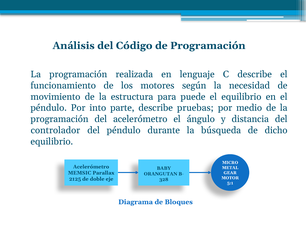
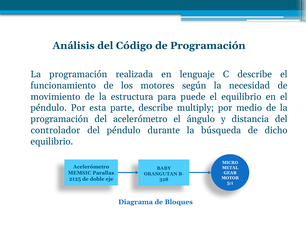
into: into -> esta
pruebas: pruebas -> multiply
